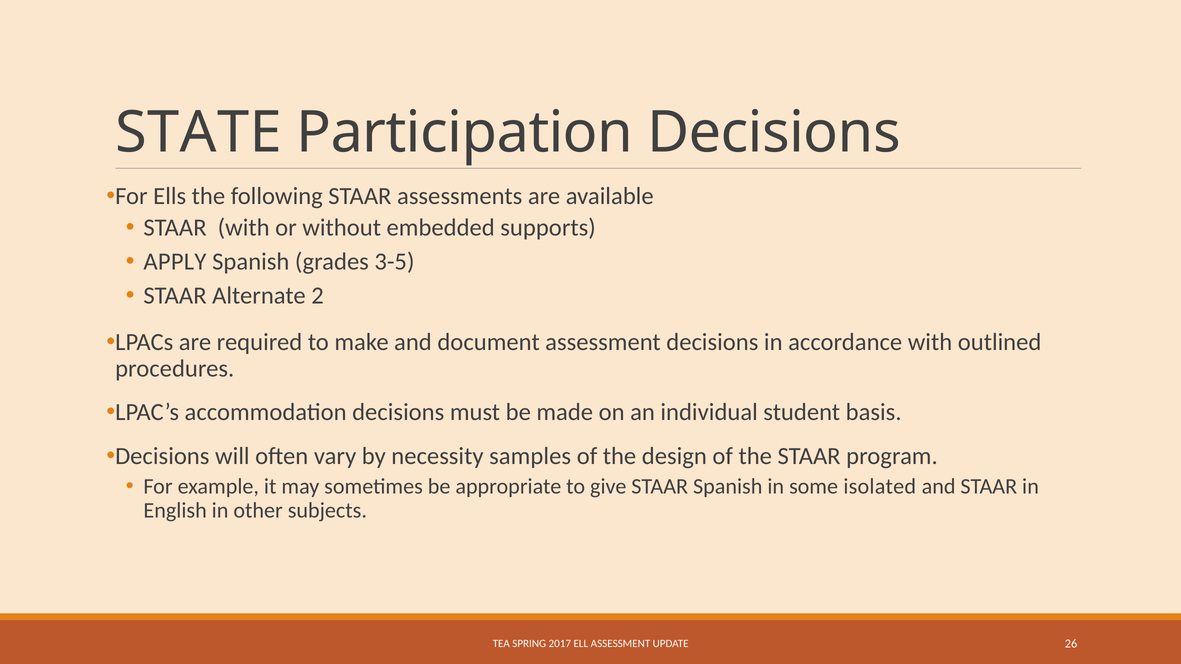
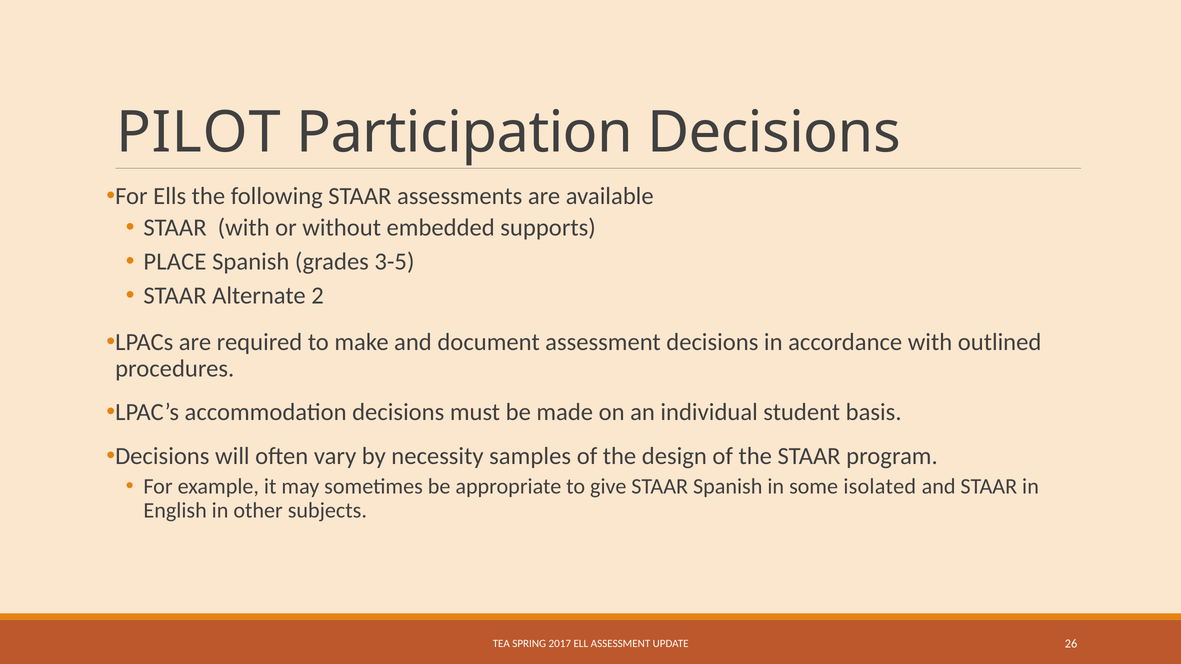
STATE: STATE -> PILOT
APPLY: APPLY -> PLACE
